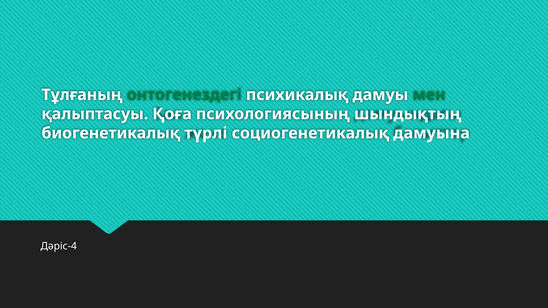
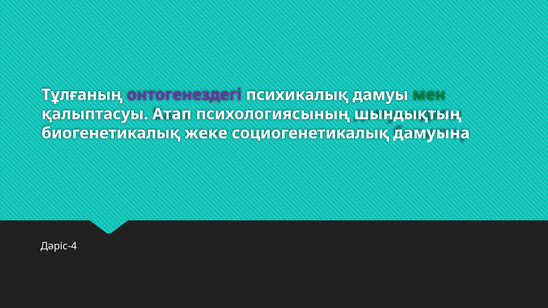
онтогенездегі colour: green -> purple
Қоға: Қоға -> Атап
түрлі: түрлі -> жеке
